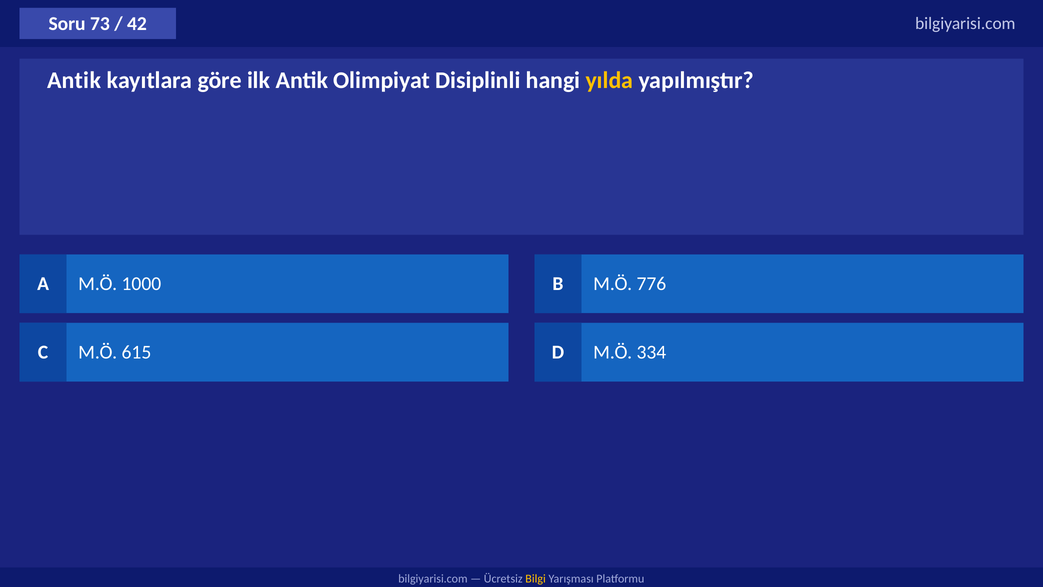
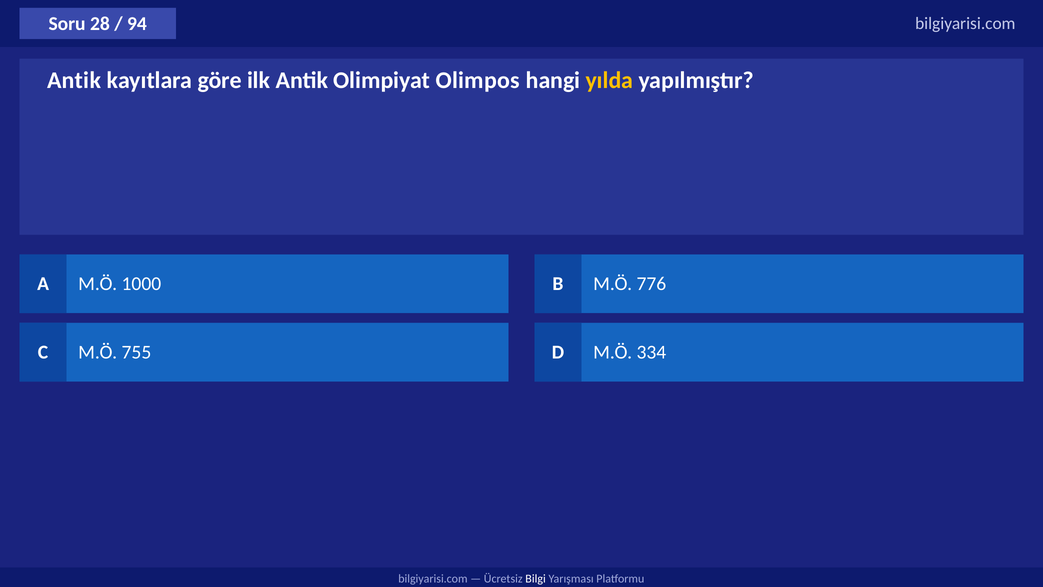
73: 73 -> 28
42: 42 -> 94
Disiplinli: Disiplinli -> Olimpos
615: 615 -> 755
Bilgi colour: yellow -> white
